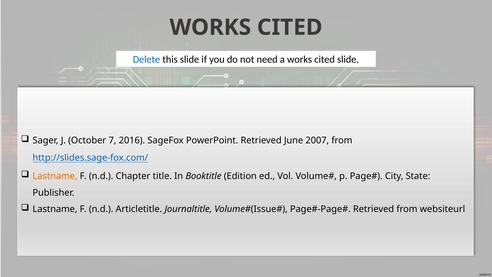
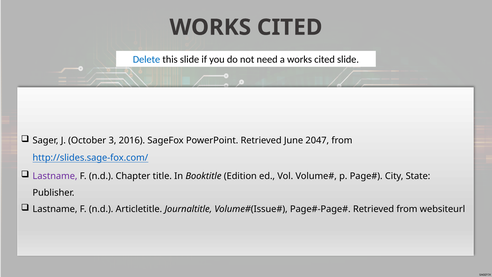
7: 7 -> 3
2007: 2007 -> 2047
Lastname at (55, 176) colour: orange -> purple
